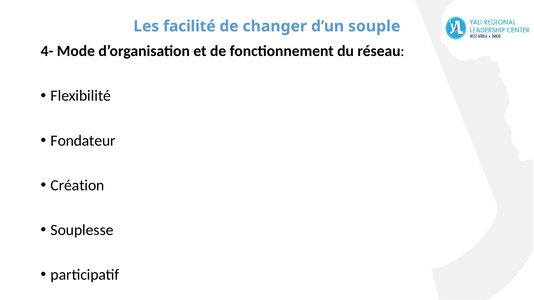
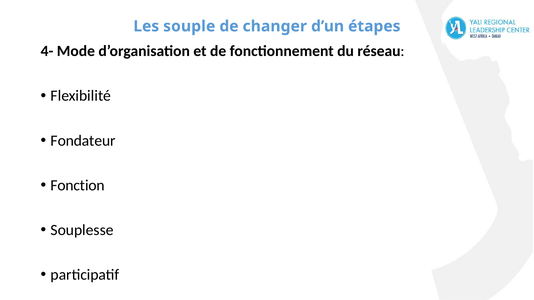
facilité: facilité -> souple
souple: souple -> étapes
Création: Création -> Fonction
